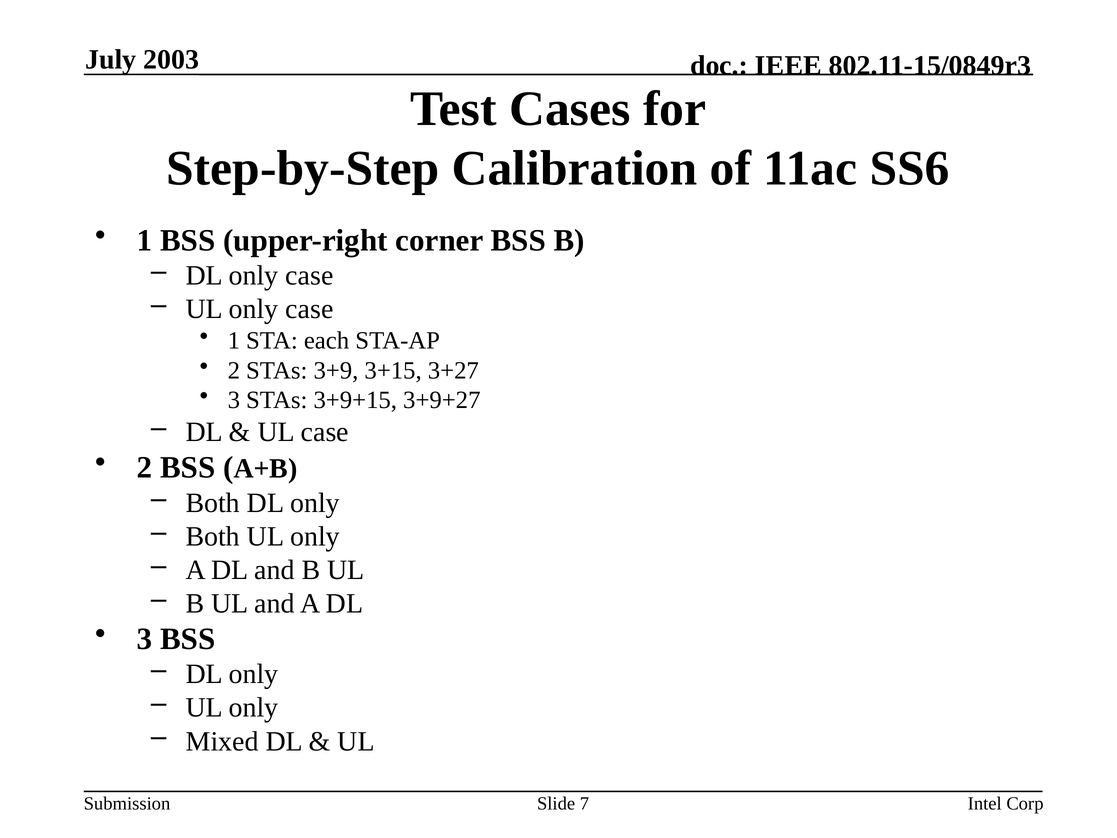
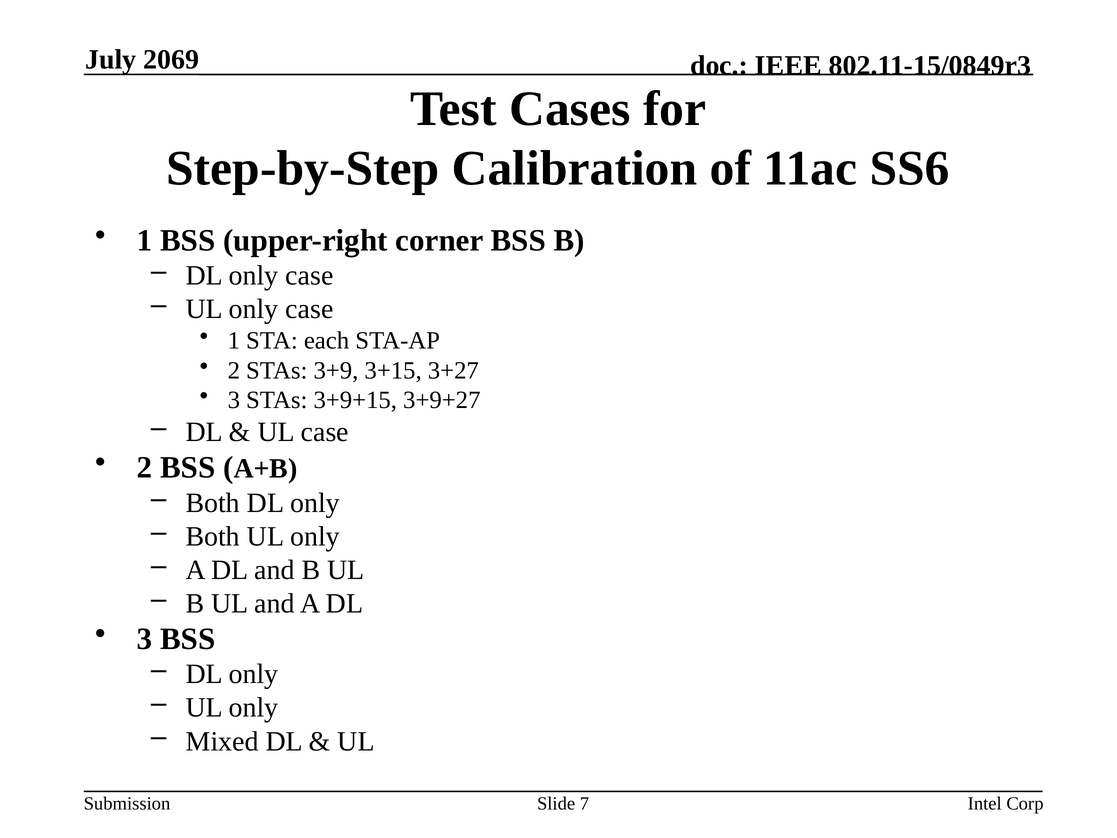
2003: 2003 -> 2069
